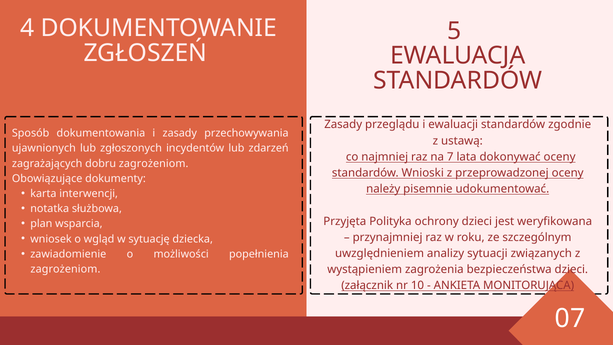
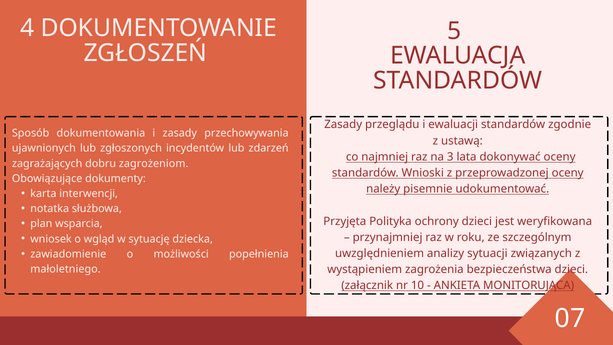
7: 7 -> 3
zagrożeniom at (65, 269): zagrożeniom -> małoletniego
